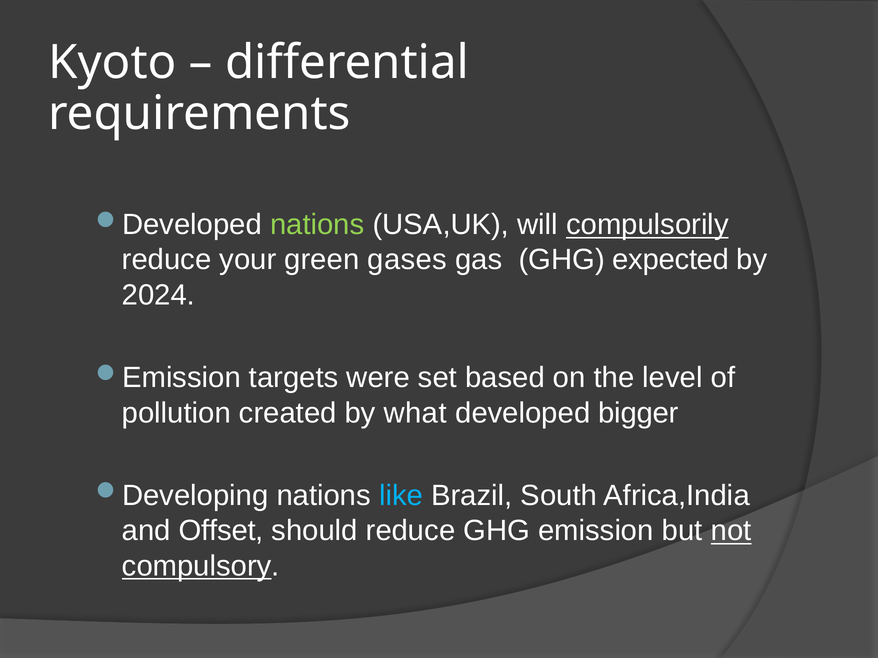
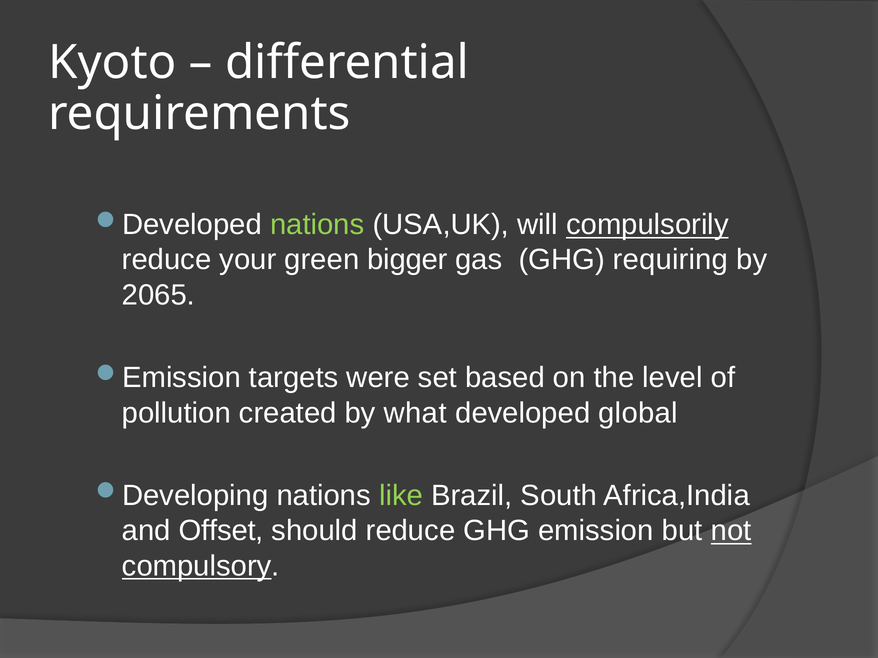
gases: gases -> bigger
expected: expected -> requiring
2024: 2024 -> 2065
bigger: bigger -> global
like colour: light blue -> light green
